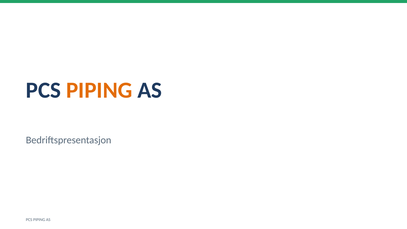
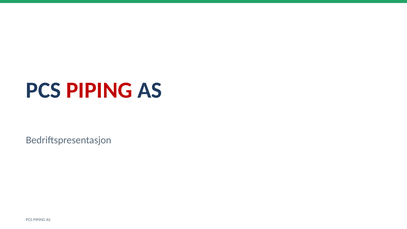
PIPING at (99, 90) colour: orange -> red
